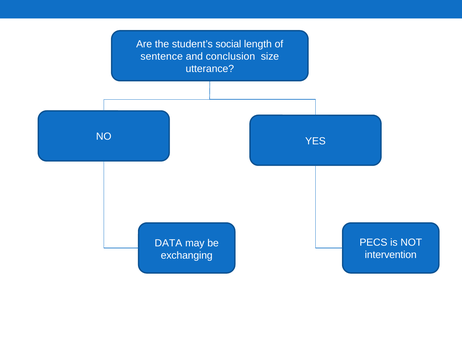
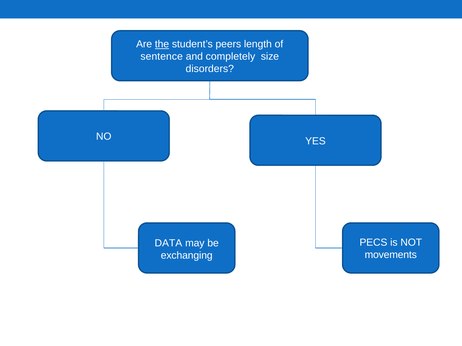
the underline: none -> present
social: social -> peers
conclusion: conclusion -> completely
utterance: utterance -> disorders
intervention: intervention -> movements
